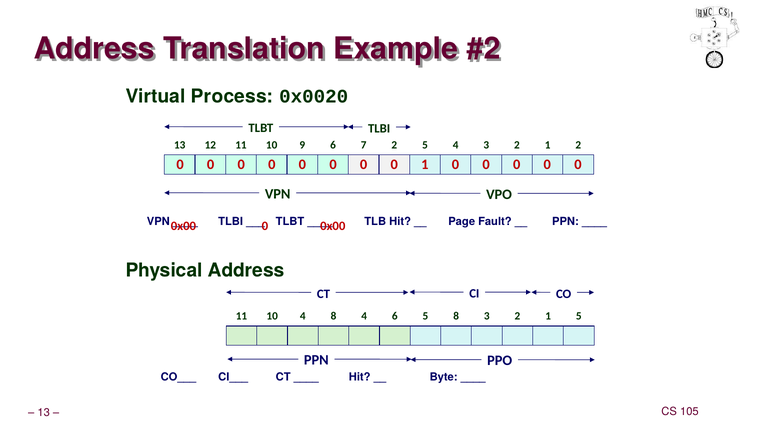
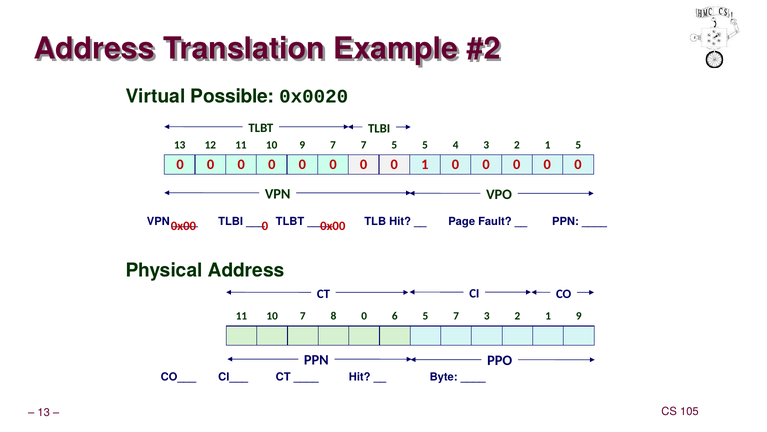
Process: Process -> Possible
9 6: 6 -> 7
7 2: 2 -> 5
1 2: 2 -> 5
10 4: 4 -> 7
8 4: 4 -> 0
5 8: 8 -> 7
1 5: 5 -> 9
